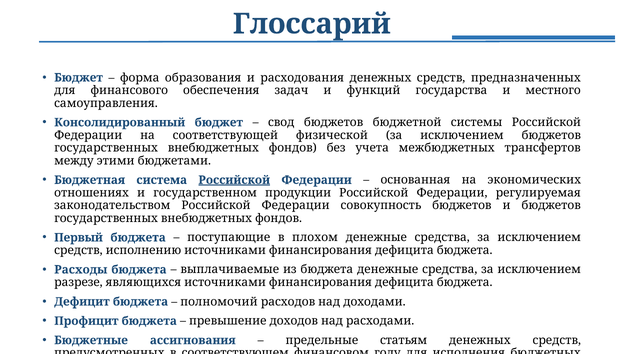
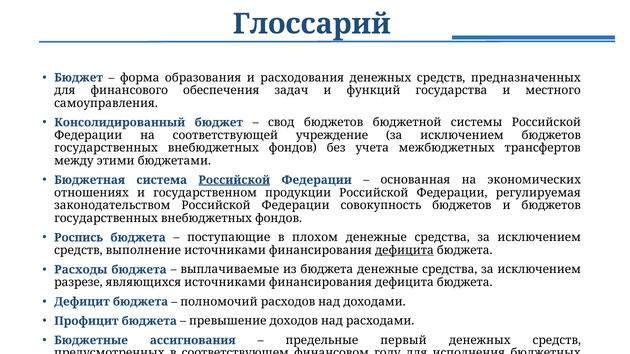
физической: физической -> учреждение
Первый: Первый -> Роспись
исполнению: исполнению -> выполнение
дефицита at (404, 251) underline: none -> present
статьям: статьям -> первый
